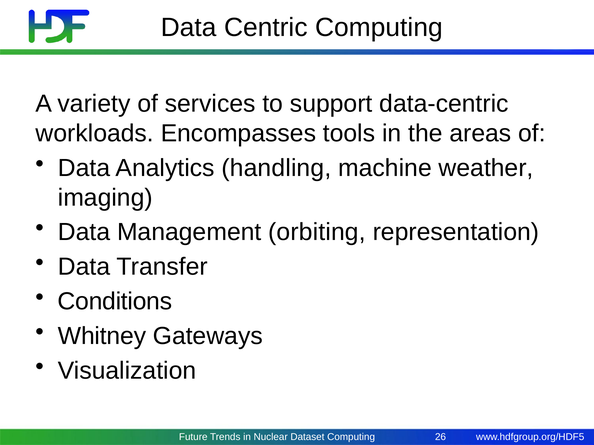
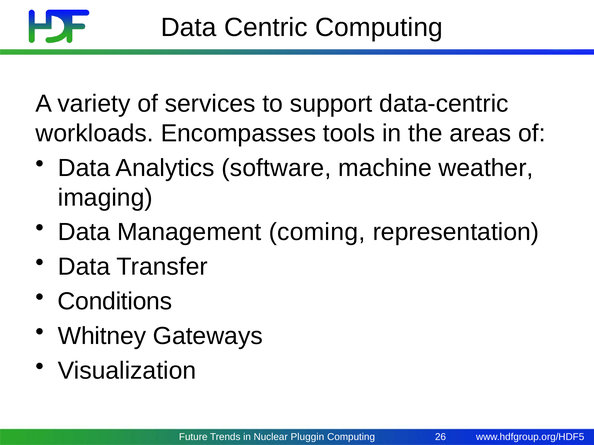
handling: handling -> software
orbiting: orbiting -> coming
Dataset: Dataset -> Pluggin
